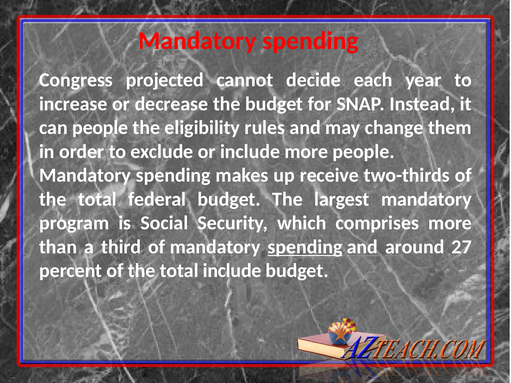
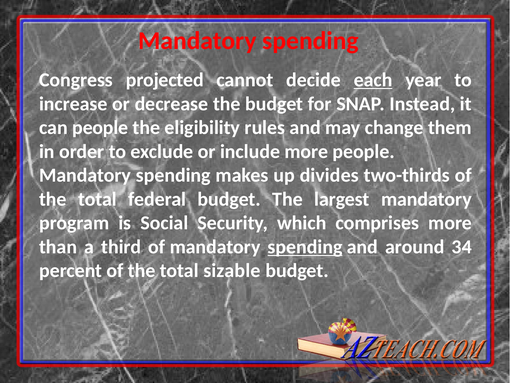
each underline: none -> present
receive: receive -> divides
27: 27 -> 34
total include: include -> sizable
